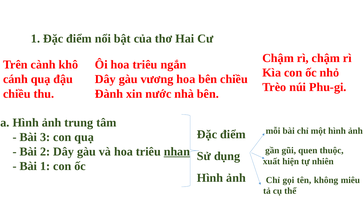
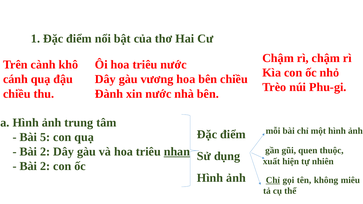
triêu ngắn: ngắn -> nước
3: 3 -> 5
1 at (45, 166): 1 -> 2
Chỉ at (273, 180) underline: none -> present
